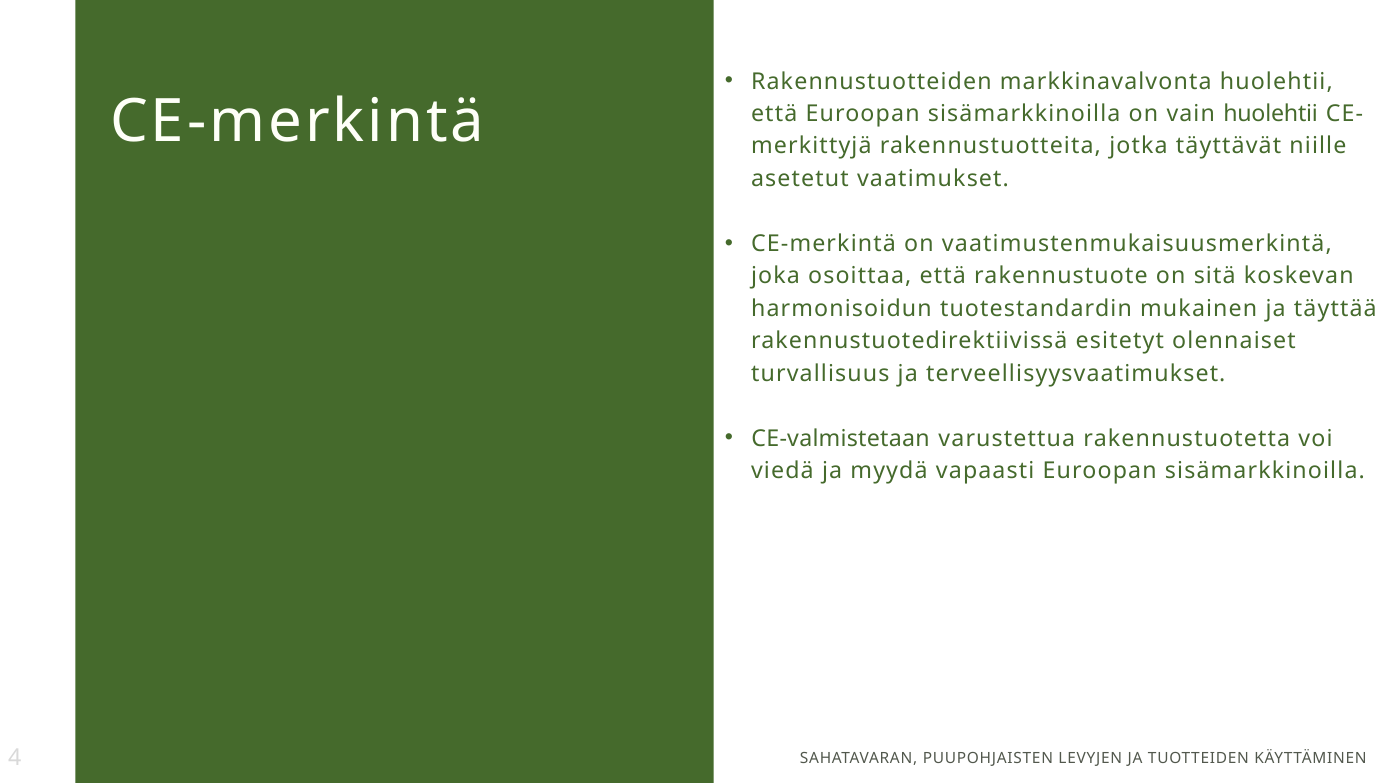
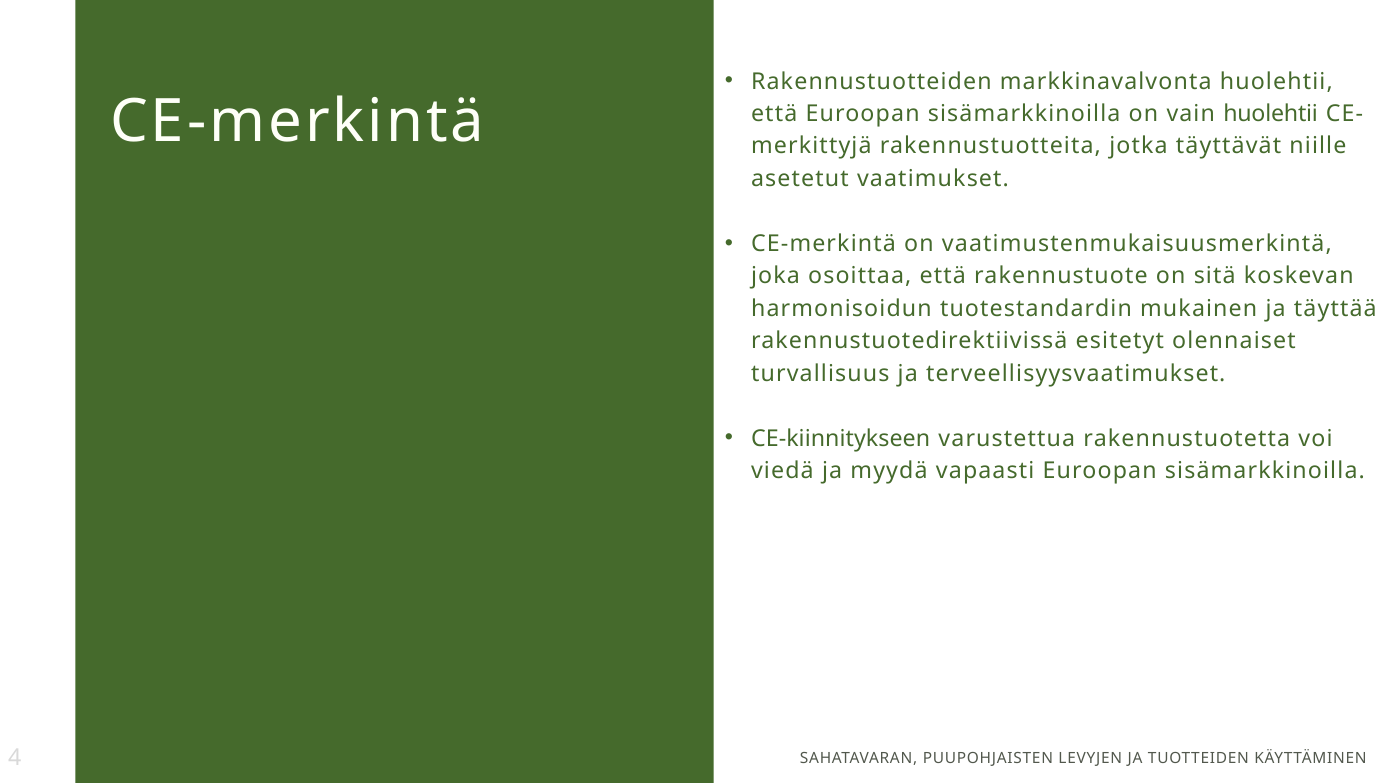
CE-valmistetaan: CE-valmistetaan -> CE-kiinnitykseen
